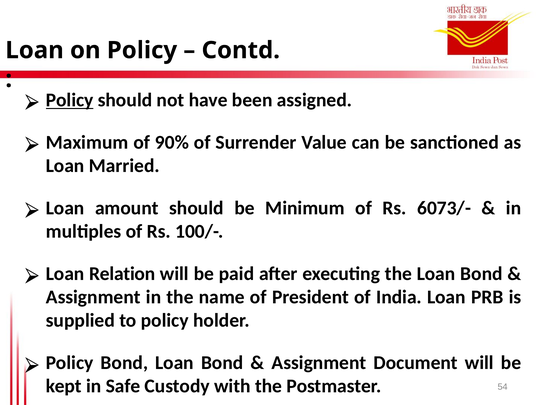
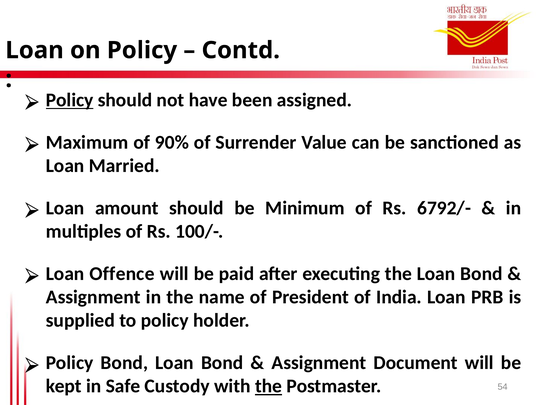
6073/-: 6073/- -> 6792/-
Relation: Relation -> Offence
the at (269, 386) underline: none -> present
